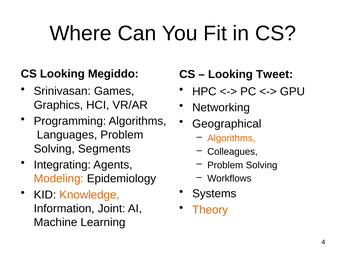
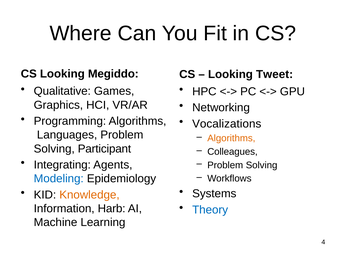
Srinivasan: Srinivasan -> Qualitative
Geographical: Geographical -> Vocalizations
Segments: Segments -> Participant
Modeling colour: orange -> blue
Joint: Joint -> Harb
Theory colour: orange -> blue
